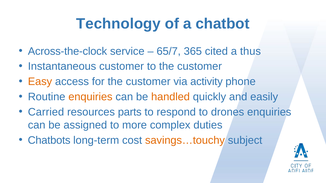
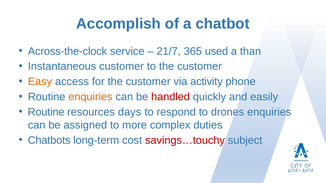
Technology: Technology -> Accomplish
65/7: 65/7 -> 21/7
cited: cited -> used
thus: thus -> than
handled colour: orange -> red
Carried at (46, 112): Carried -> Routine
parts: parts -> days
savings…touchy colour: orange -> red
